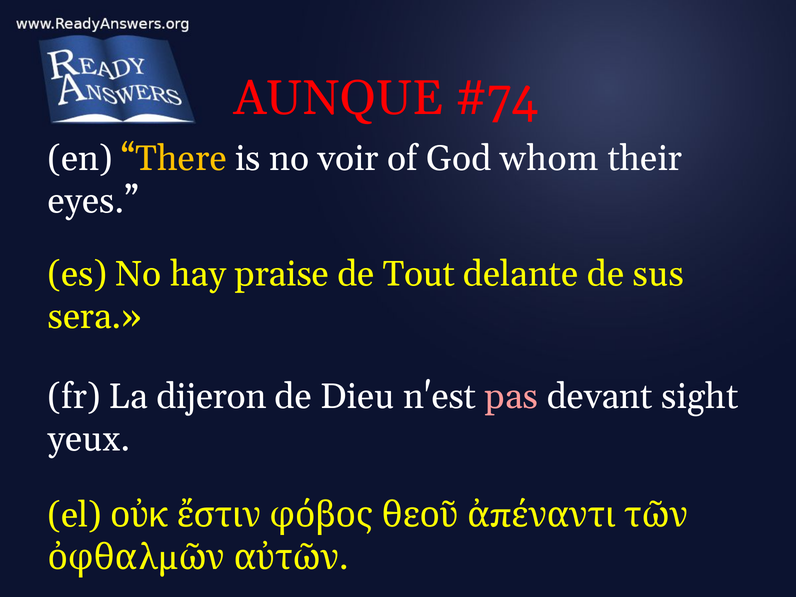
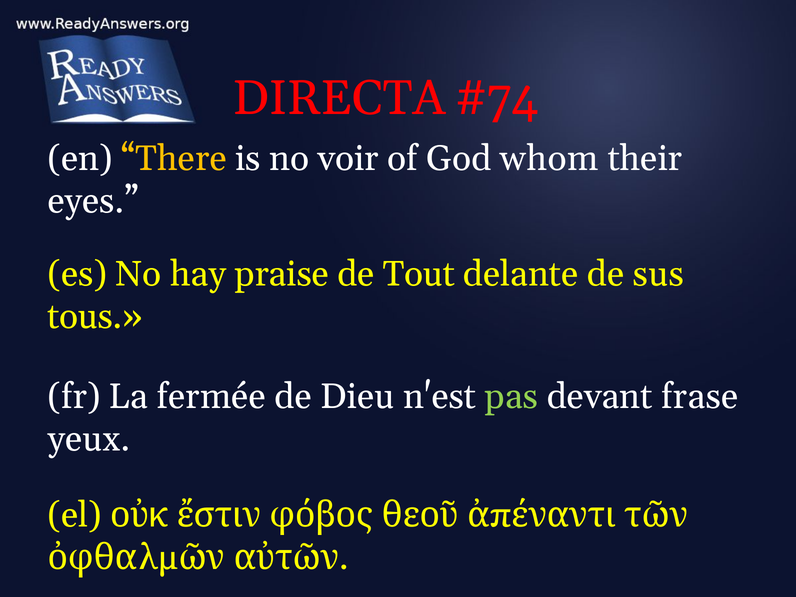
AUNQUE: AUNQUE -> DIRECTA
sera: sera -> tous
dijeron: dijeron -> fermée
pas colour: pink -> light green
sight: sight -> frase
